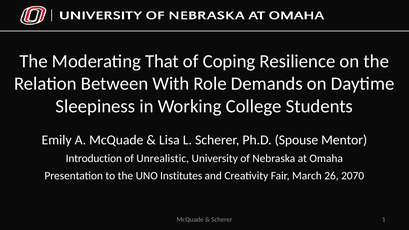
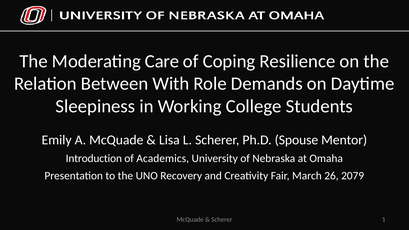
That: That -> Care
Unrealistic: Unrealistic -> Academics
Institutes: Institutes -> Recovery
2070: 2070 -> 2079
